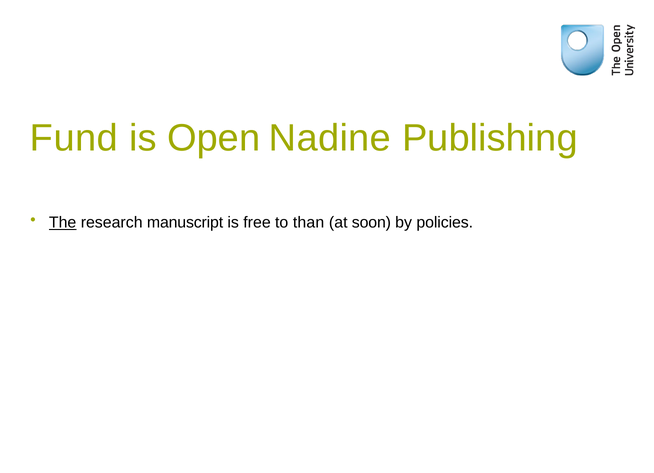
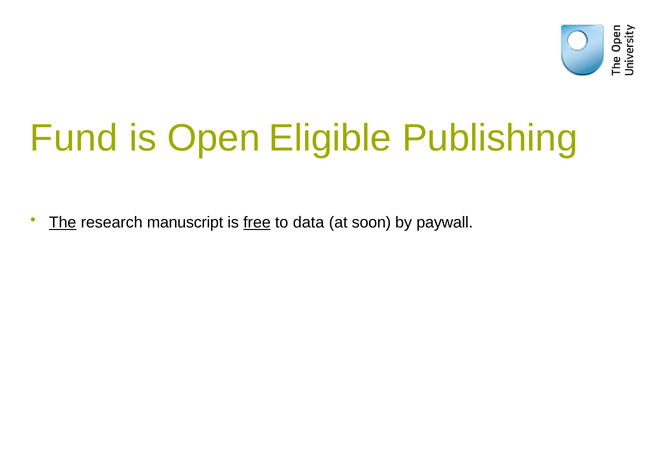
Nadine: Nadine -> Eligible
free underline: none -> present
than: than -> data
policies: policies -> paywall
